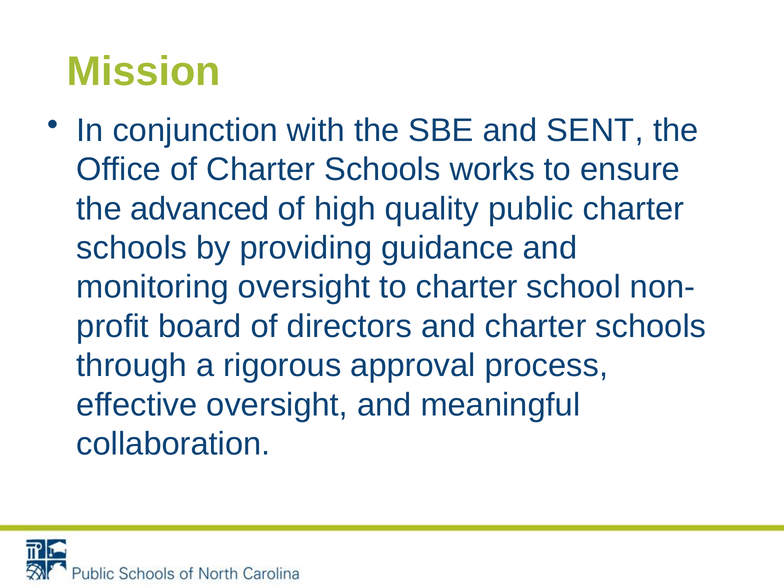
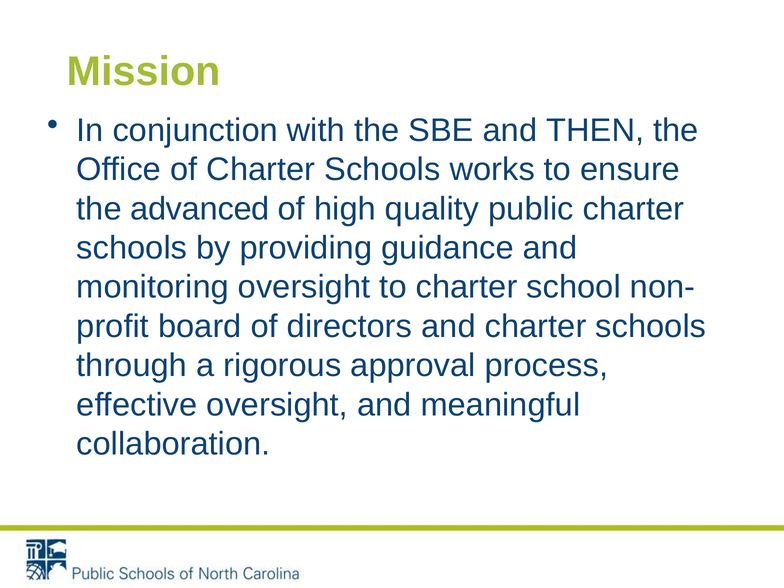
SENT: SENT -> THEN
